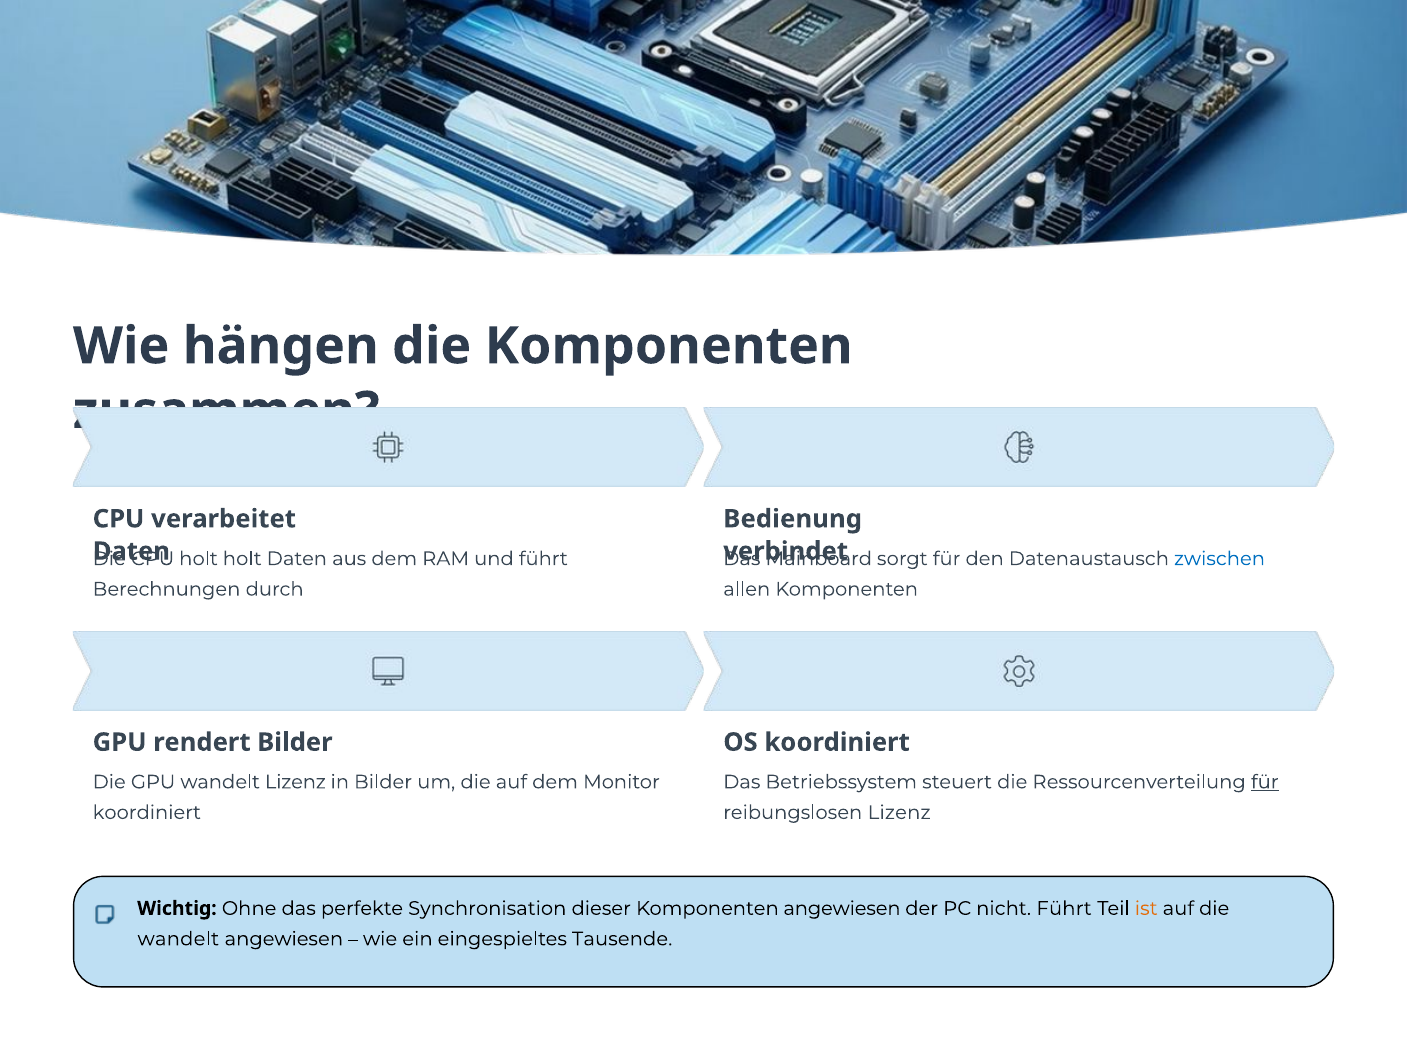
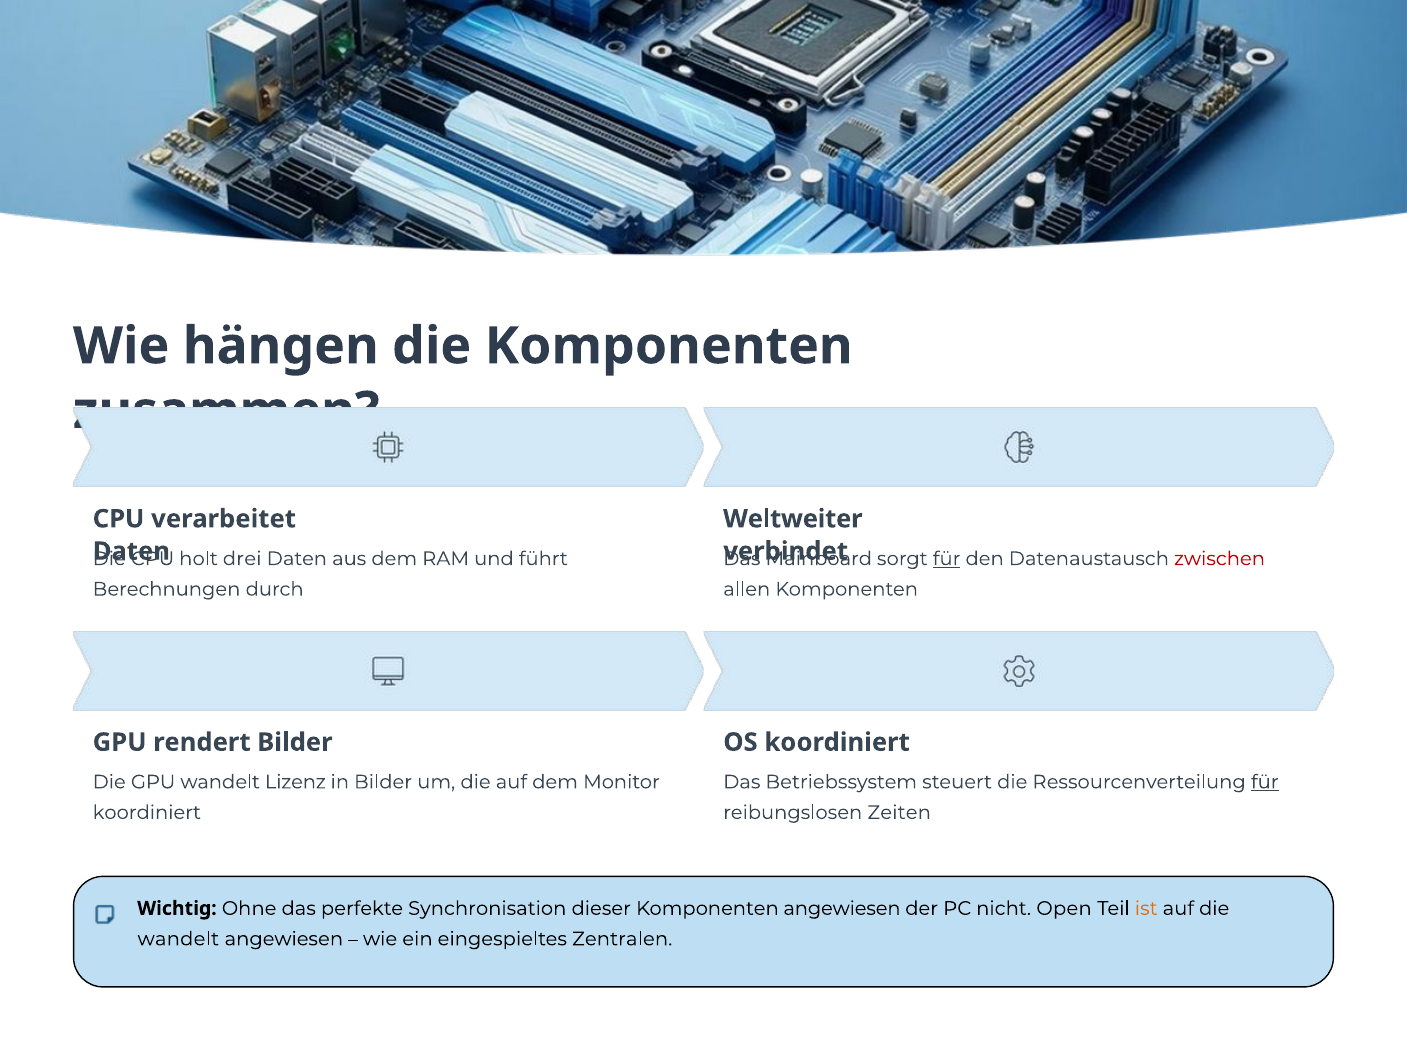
Bedienung: Bedienung -> Weltweiter
holt holt: holt -> drei
für at (947, 559) underline: none -> present
zwischen colour: blue -> red
reibungslosen Lizenz: Lizenz -> Zeiten
nicht Führt: Führt -> Open
Tausende: Tausende -> Zentralen
